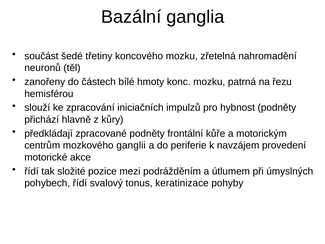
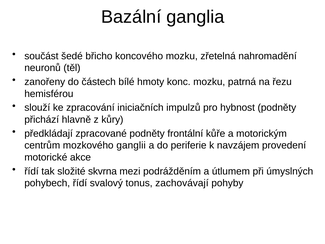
třetiny: třetiny -> břicho
pozice: pozice -> skvrna
keratinizace: keratinizace -> zachovávají
